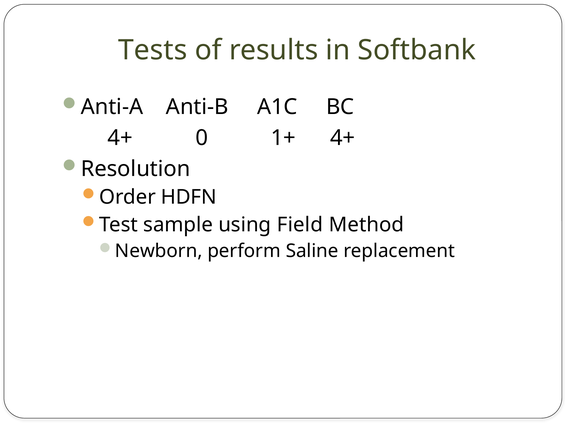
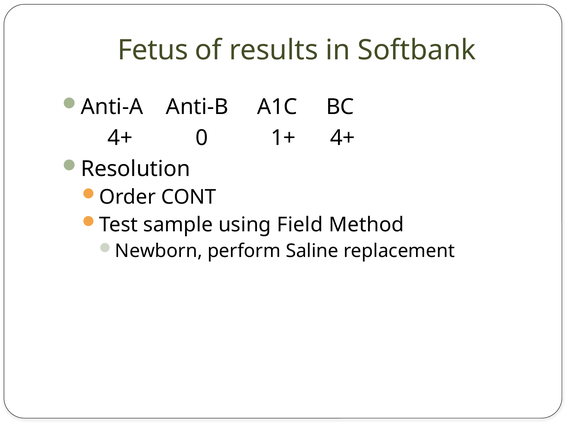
Tests: Tests -> Fetus
HDFN: HDFN -> CONT
